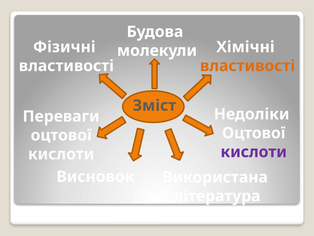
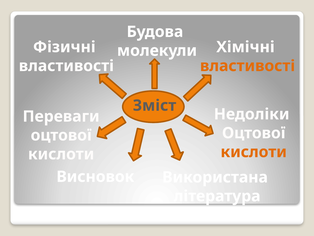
кислоти at (254, 152) colour: purple -> orange
